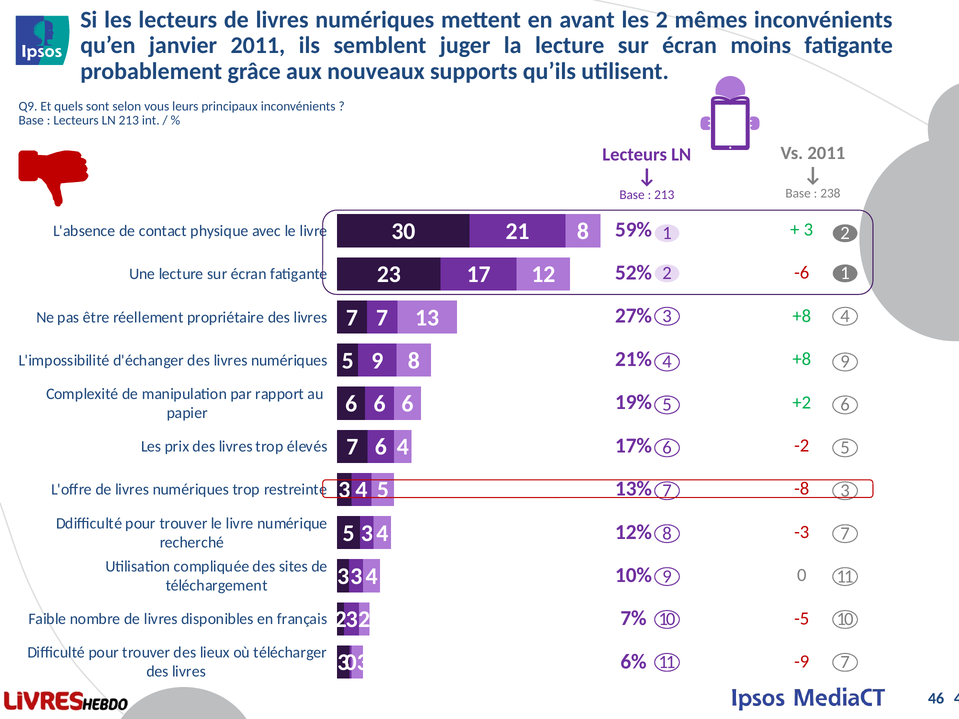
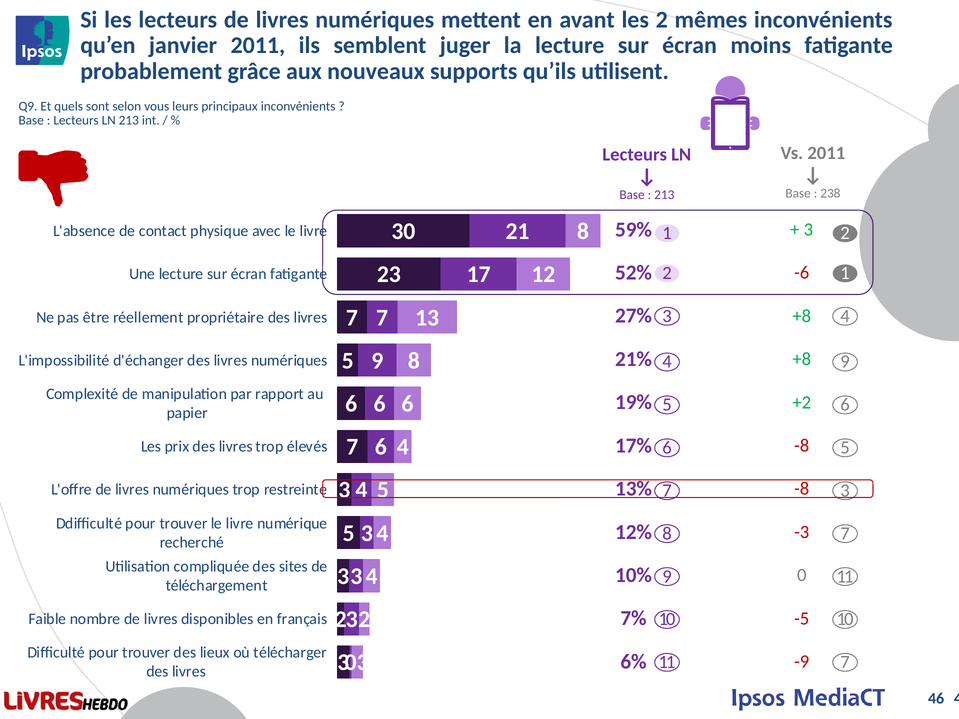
-2 at (802, 446): -2 -> -8
